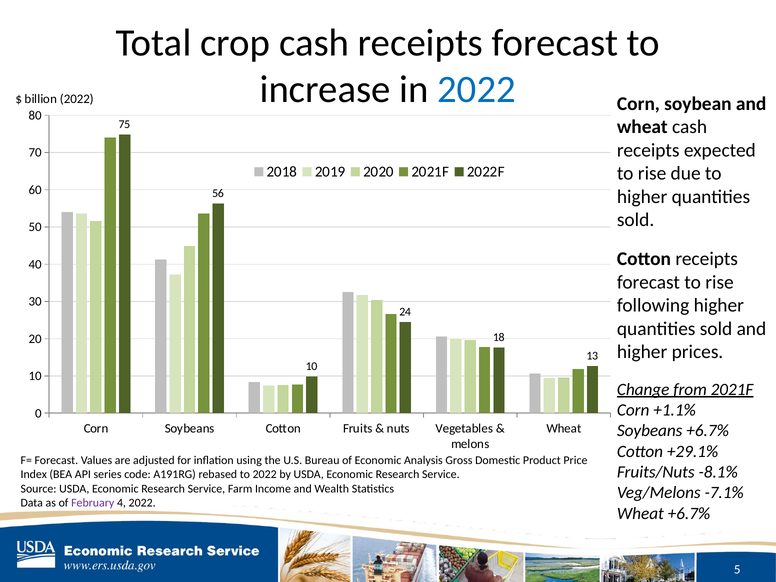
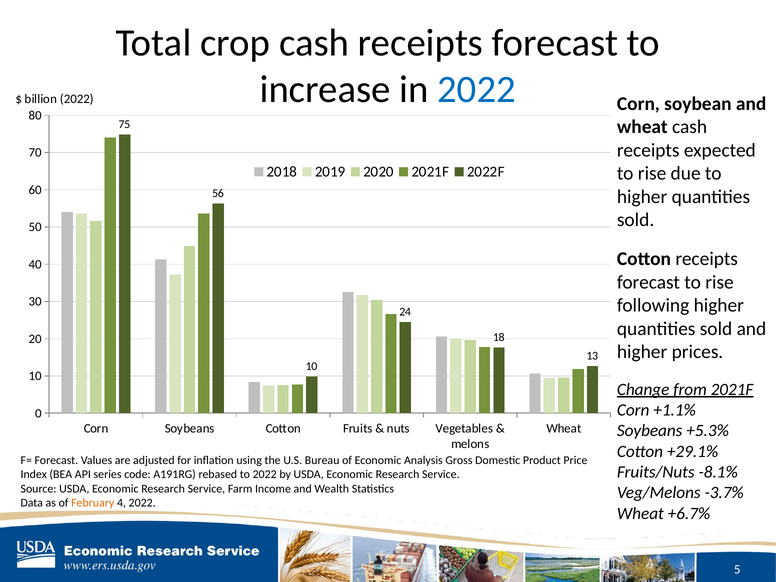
Soybeans +6.7%: +6.7% -> +5.3%
-7.1%: -7.1% -> -3.7%
February colour: purple -> orange
